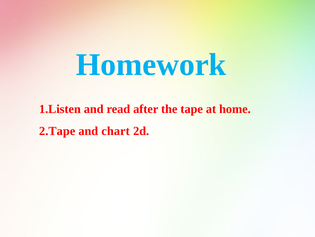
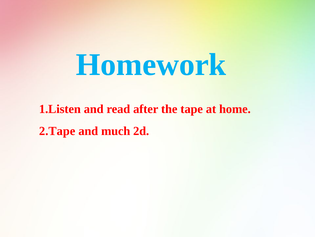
chart: chart -> much
